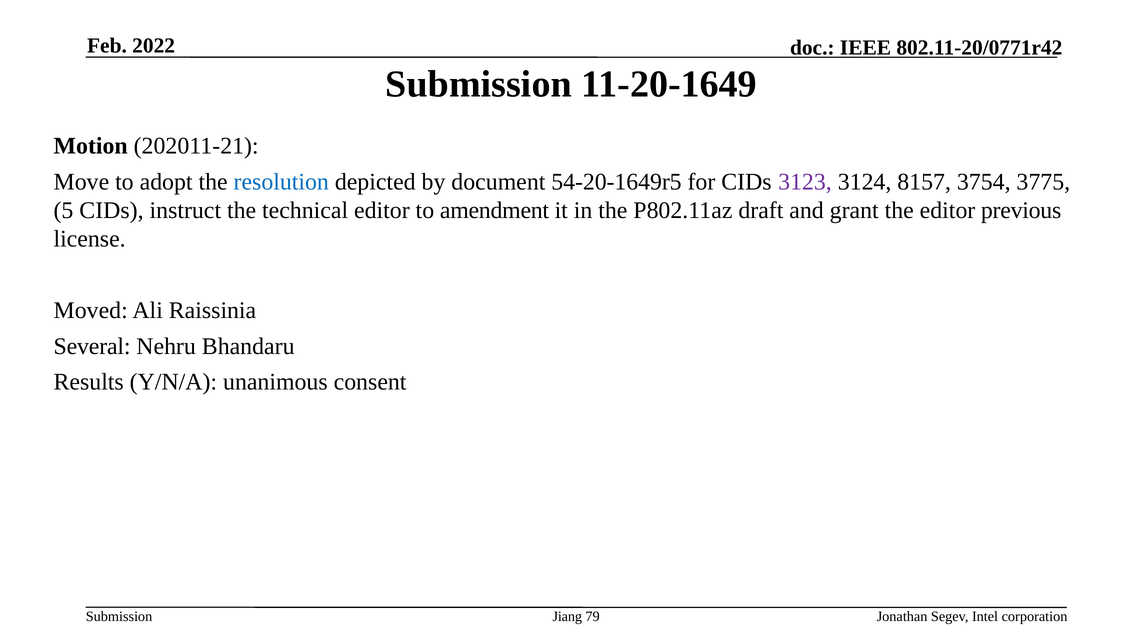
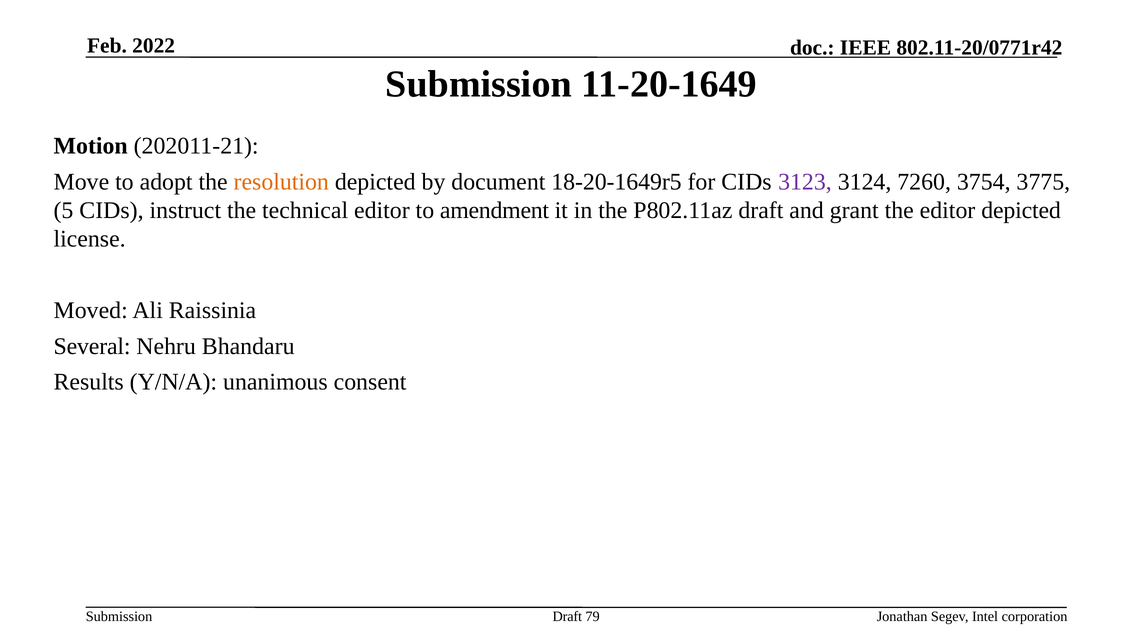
resolution colour: blue -> orange
54-20-1649r5: 54-20-1649r5 -> 18-20-1649r5
8157: 8157 -> 7260
editor previous: previous -> depicted
Jiang at (567, 617): Jiang -> Draft
